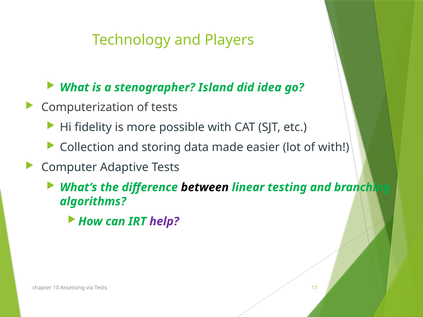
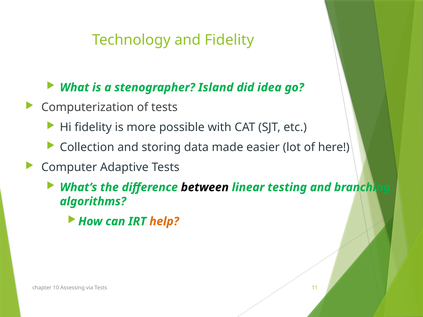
and Players: Players -> Fidelity
of with: with -> here
help colour: purple -> orange
